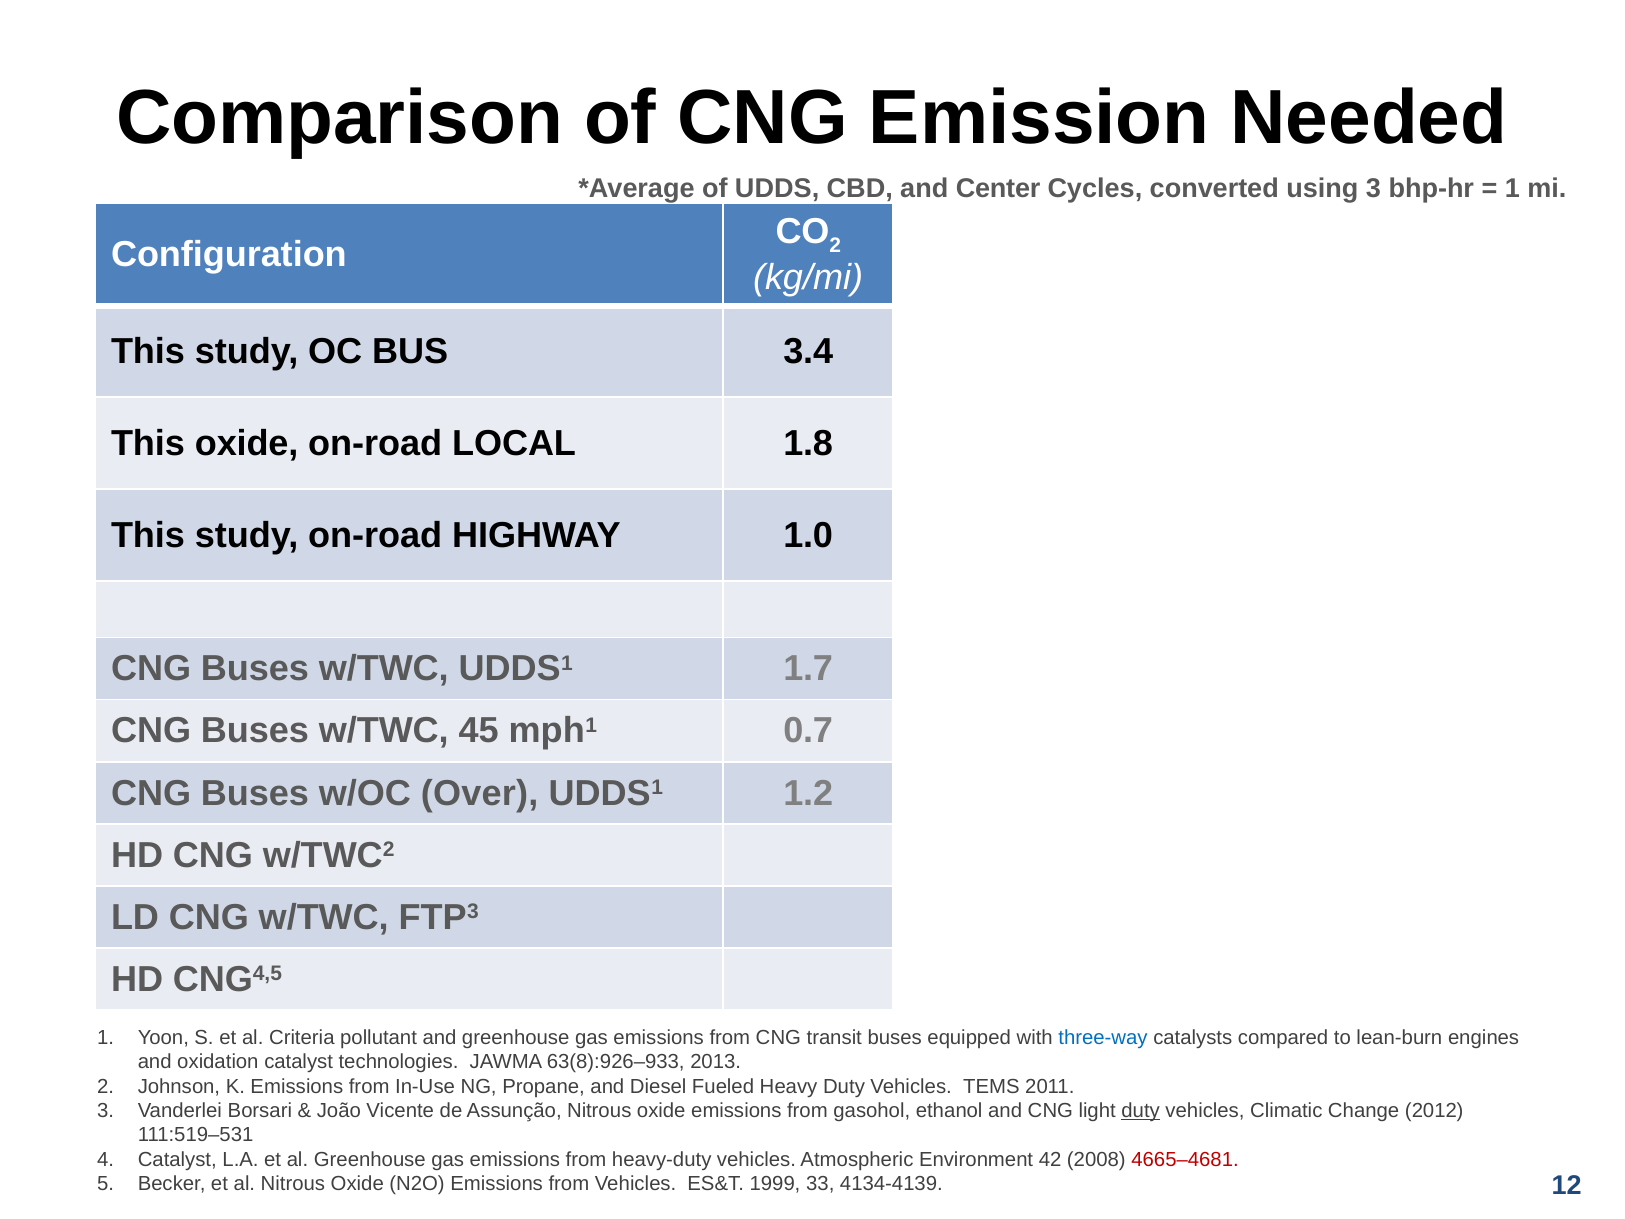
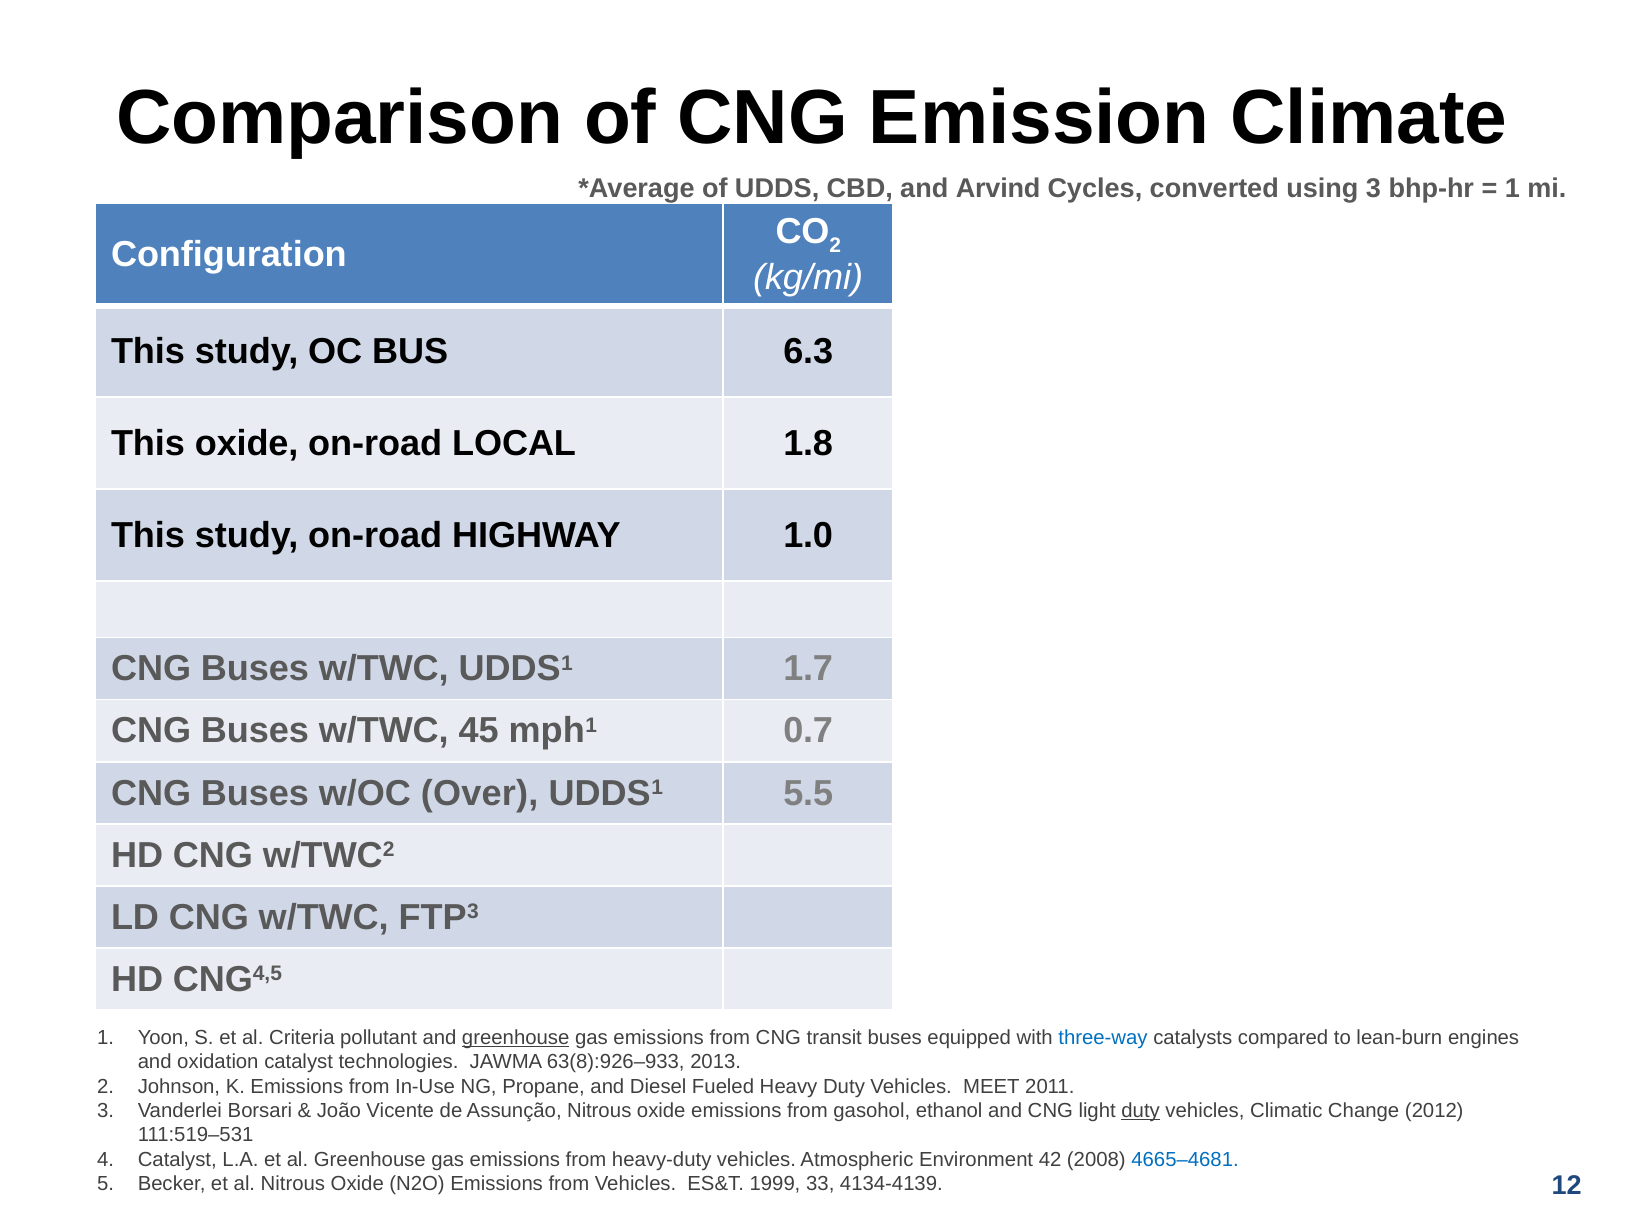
Needed: Needed -> Climate
Center: Center -> Arvind
3.4: 3.4 -> 6.3
1.2: 1.2 -> 5.5
greenhouse at (516, 1037) underline: none -> present
TEMS: TEMS -> MEET
4665–4681 colour: red -> blue
